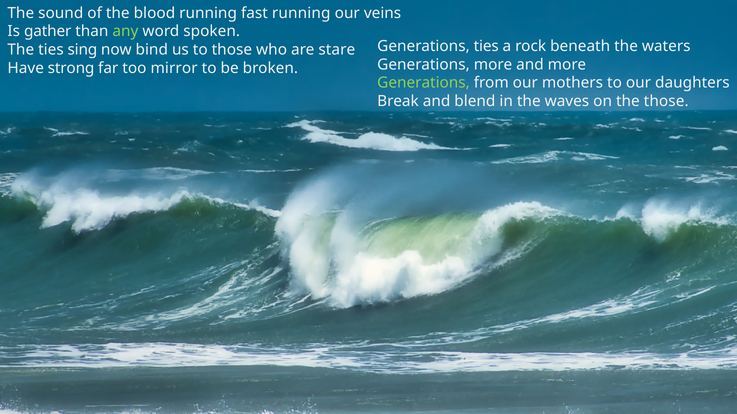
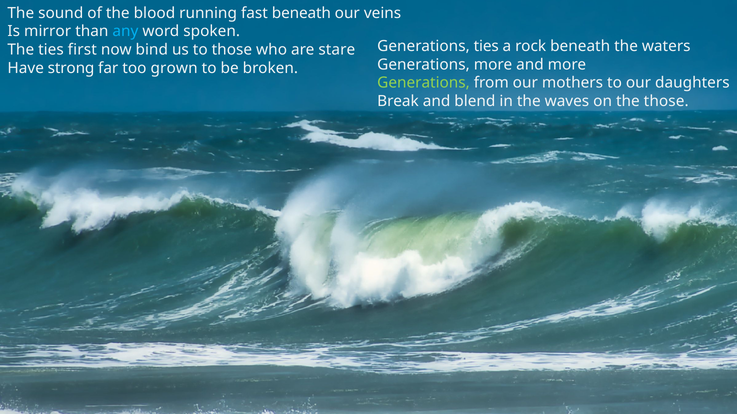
fast running: running -> beneath
gather: gather -> mirror
any colour: light green -> light blue
sing: sing -> first
mirror: mirror -> grown
